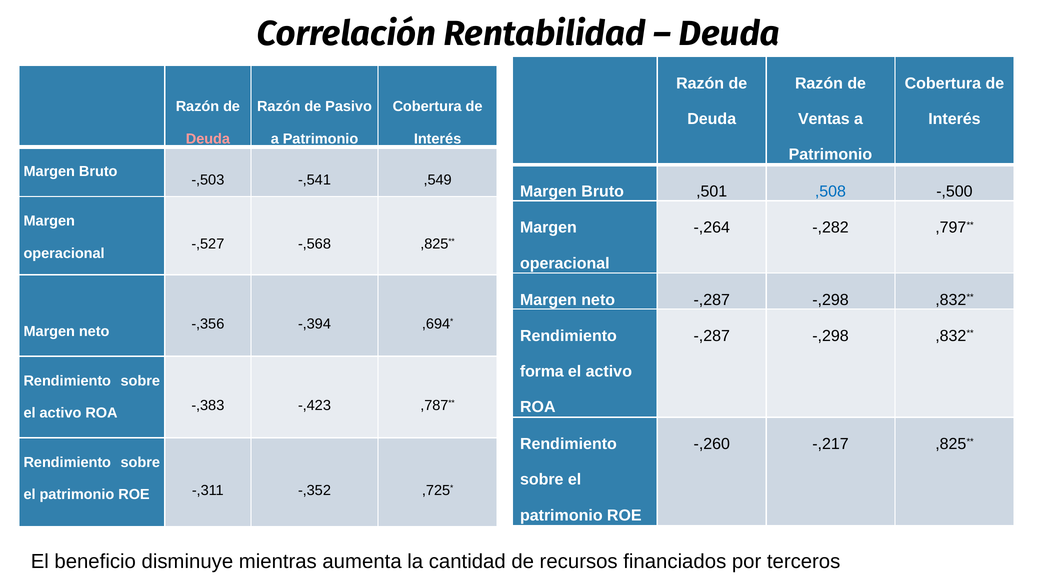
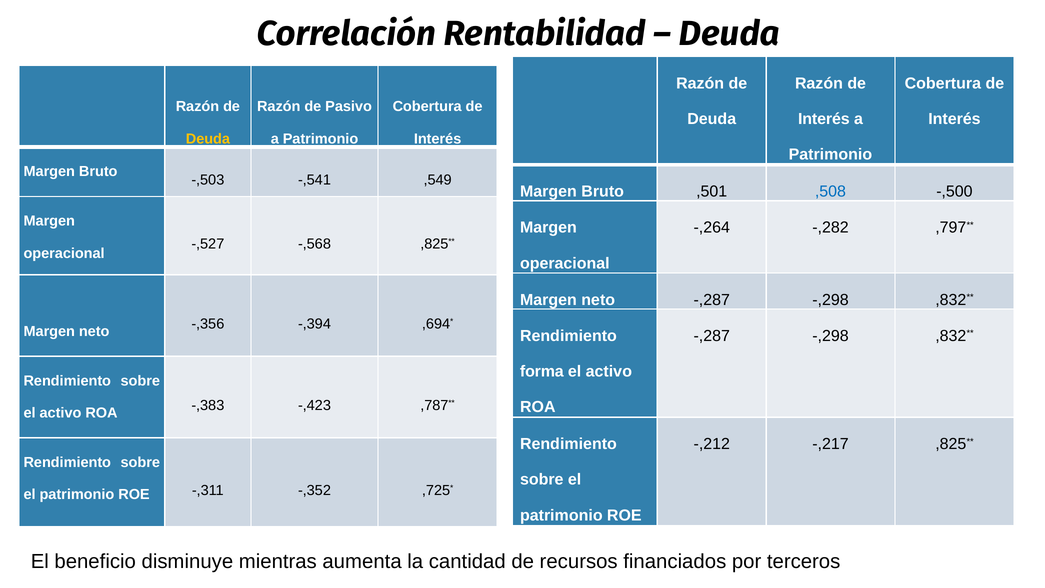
Ventas at (824, 119): Ventas -> Interés
Deuda at (208, 139) colour: pink -> yellow
-,260: -,260 -> -,212
